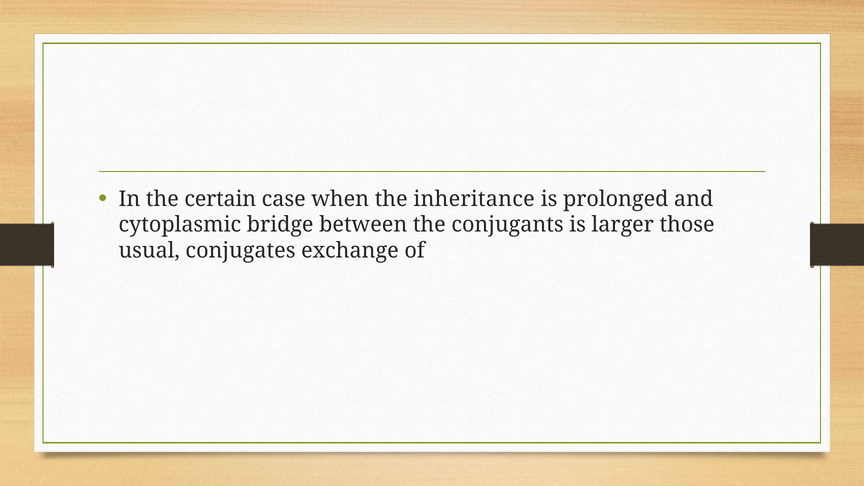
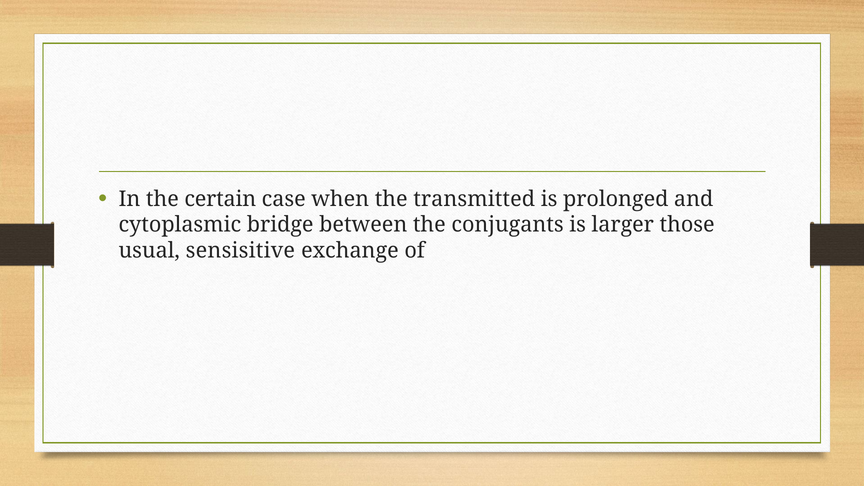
inheritance: inheritance -> transmitted
conjugates: conjugates -> sensisitive
